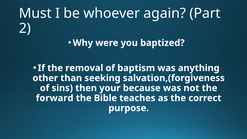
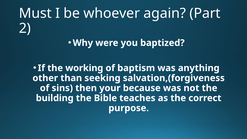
removal: removal -> working
forward: forward -> building
